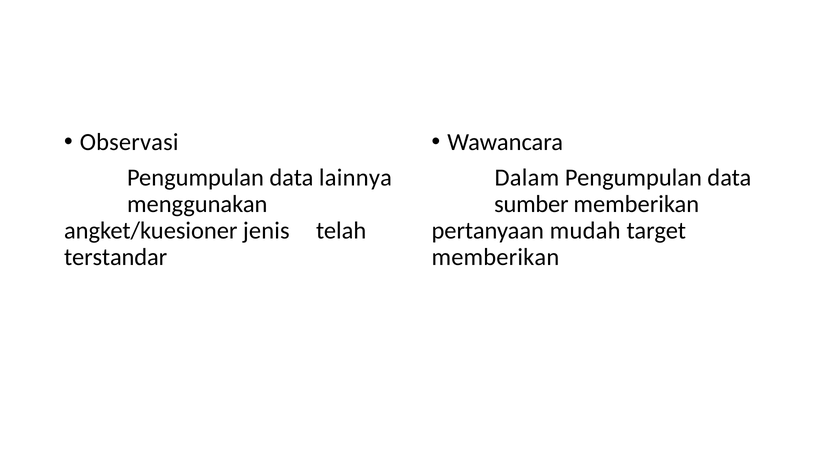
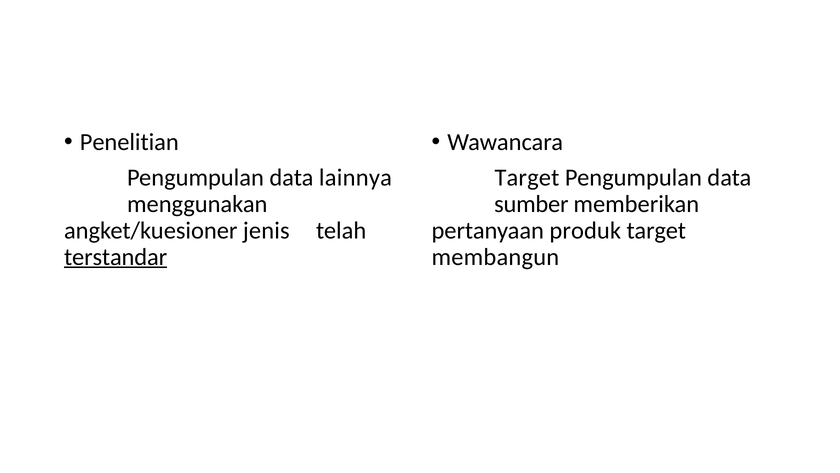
Observasi: Observasi -> Penelitian
Dalam at (527, 177): Dalam -> Target
mudah: mudah -> produk
terstandar underline: none -> present
memberikan at (495, 257): memberikan -> membangun
